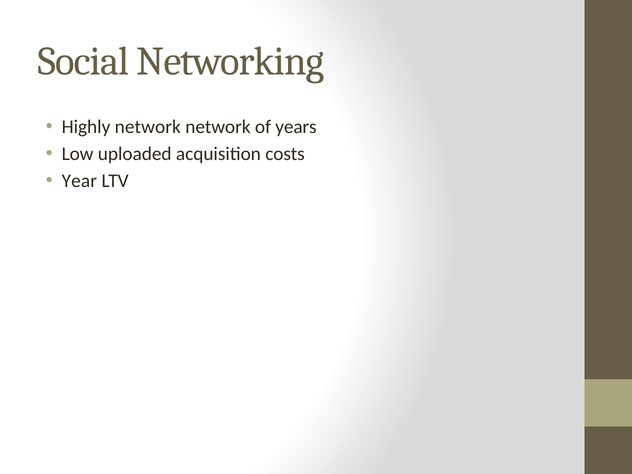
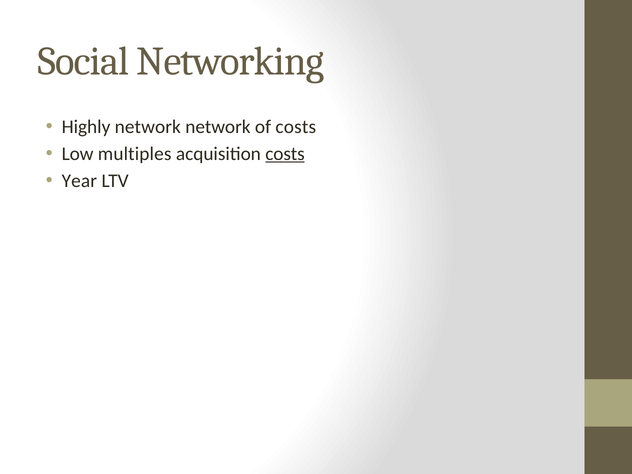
of years: years -> costs
uploaded: uploaded -> multiples
costs at (285, 154) underline: none -> present
